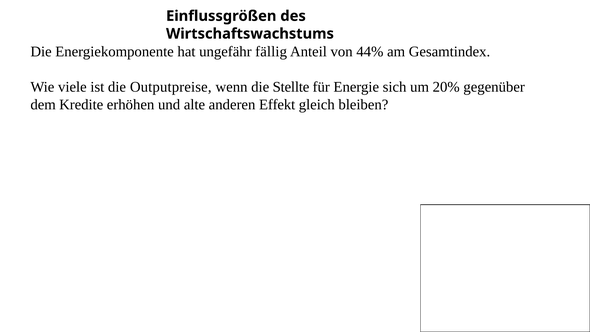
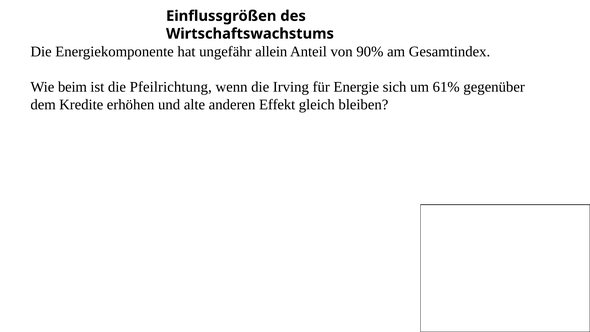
fällig: fällig -> allein
44%: 44% -> 90%
viele: viele -> beim
Outputpreise: Outputpreise -> Pfeilrichtung
Stellte: Stellte -> Irving
20%: 20% -> 61%
